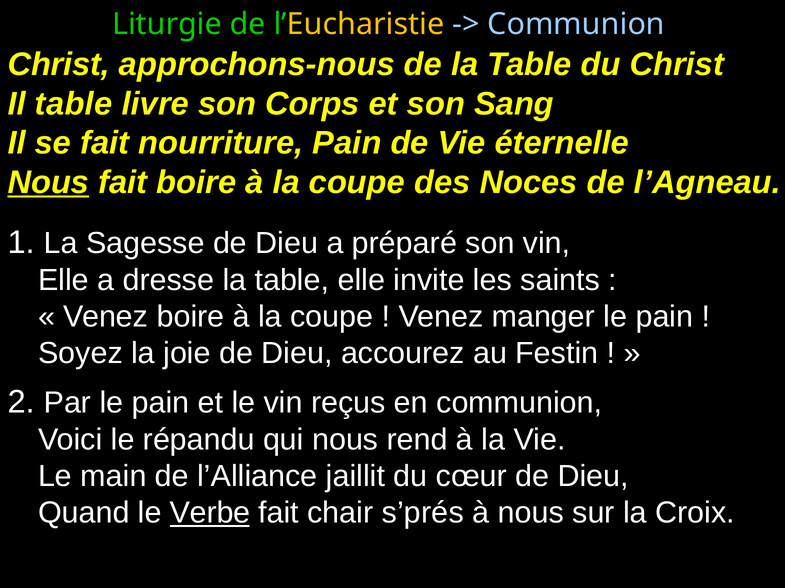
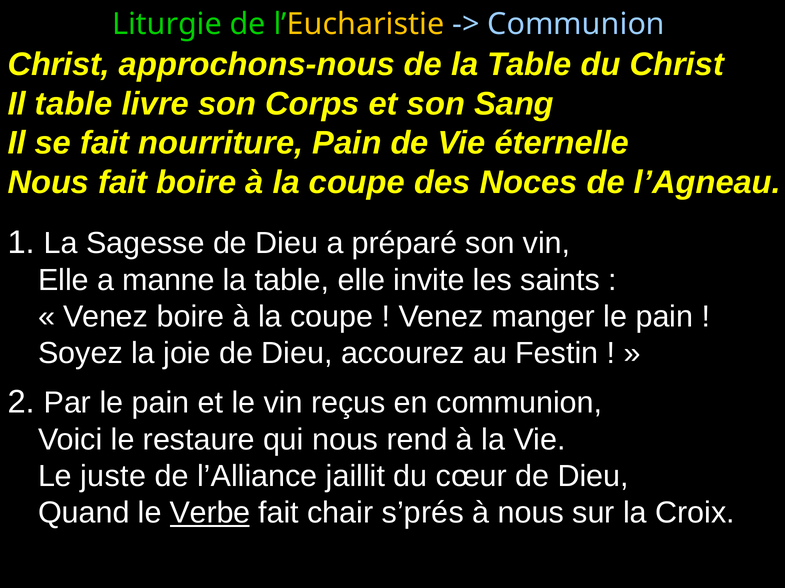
Nous at (48, 182) underline: present -> none
dresse: dresse -> manne
répandu: répandu -> restaure
main: main -> juste
